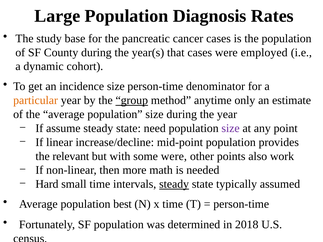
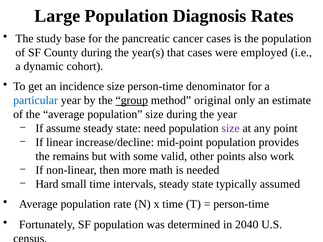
particular colour: orange -> blue
anytime: anytime -> original
relevant: relevant -> remains
some were: were -> valid
steady at (174, 184) underline: present -> none
best: best -> rate
2018: 2018 -> 2040
